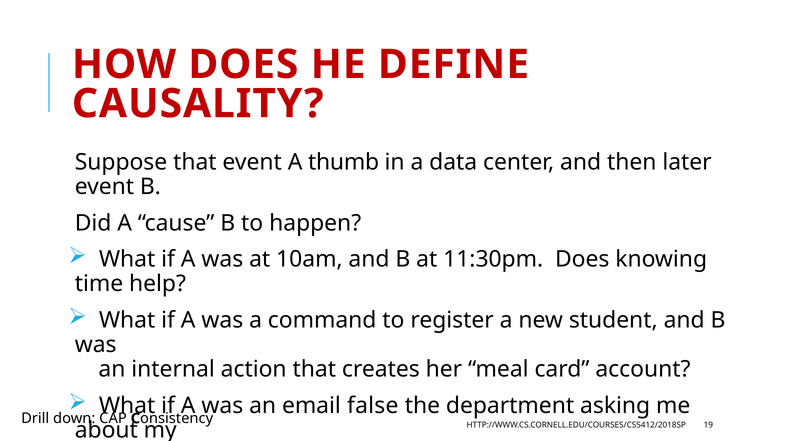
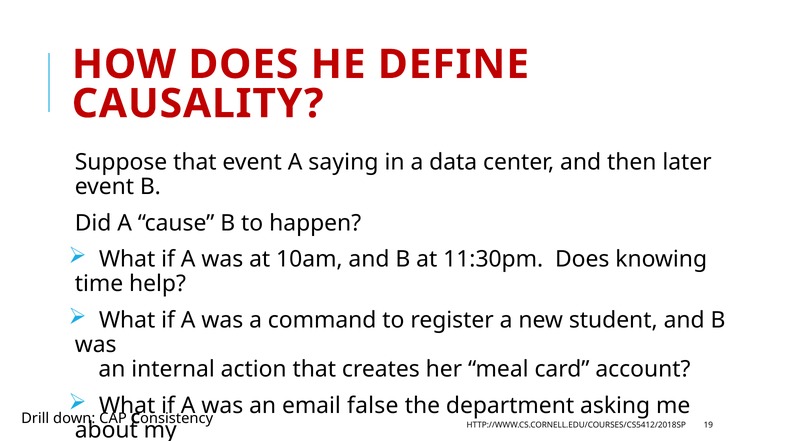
thumb: thumb -> saying
